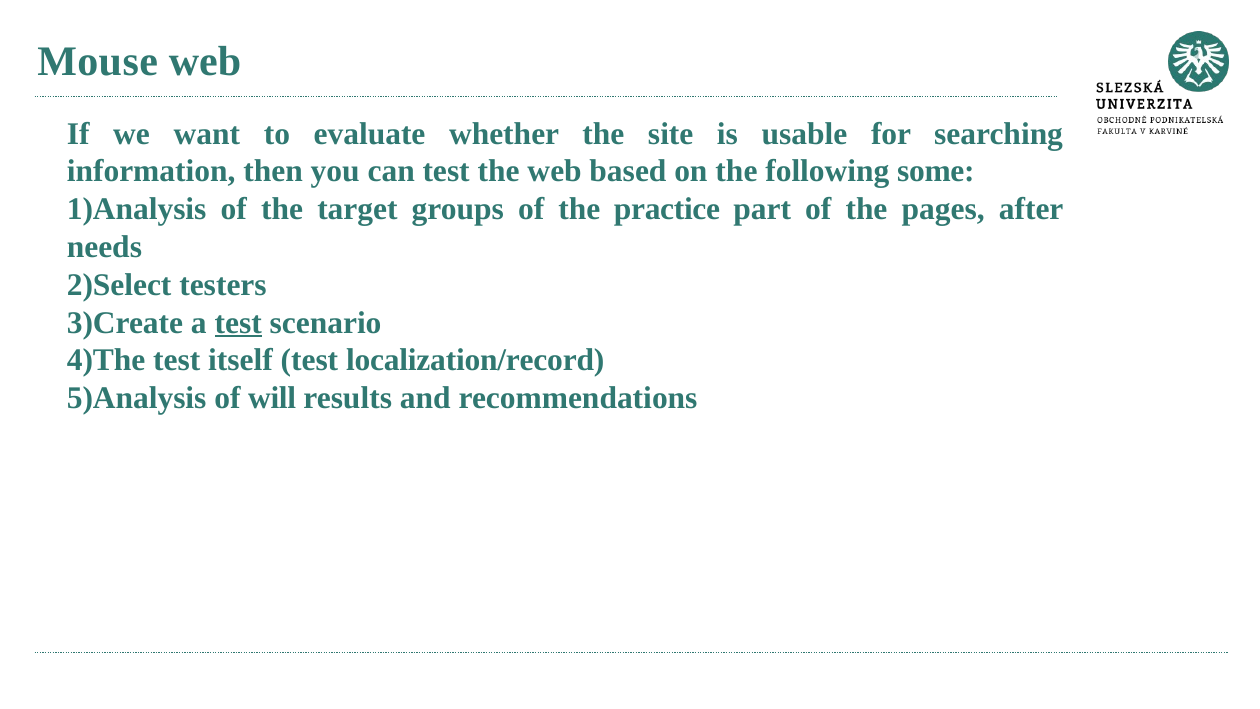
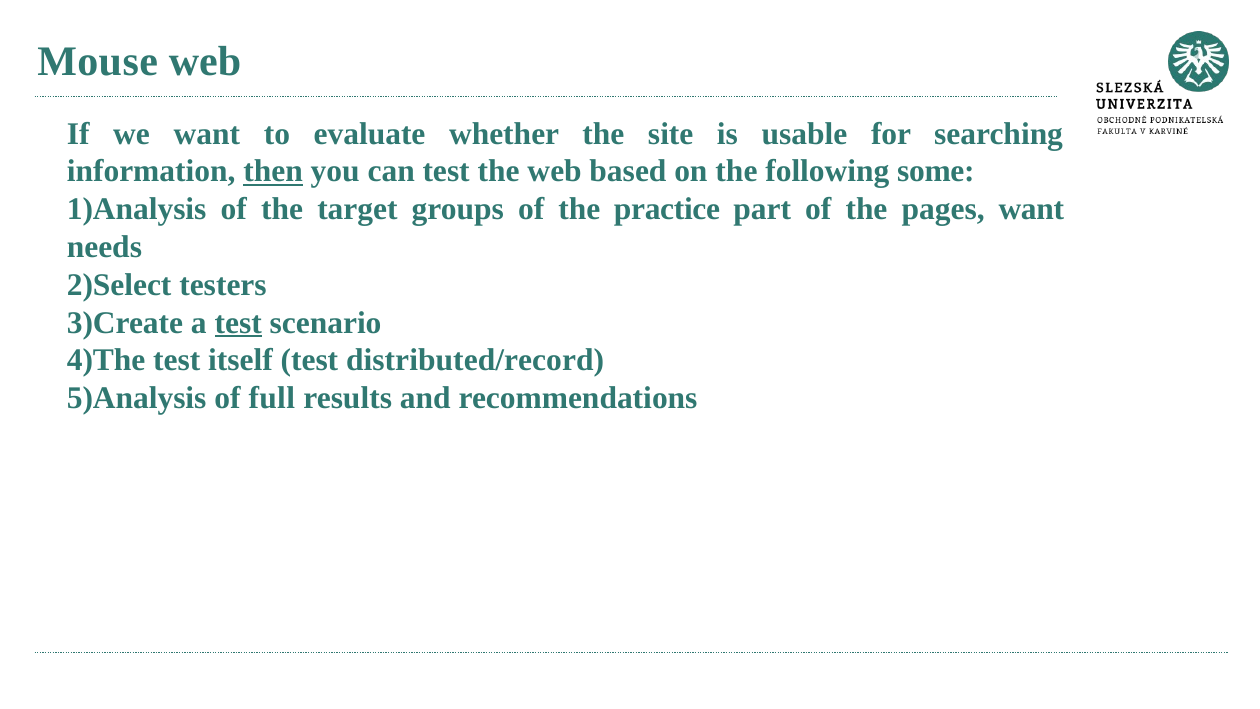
then underline: none -> present
pages after: after -> want
localization/record: localization/record -> distributed/record
will: will -> full
